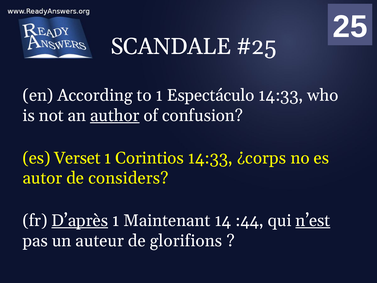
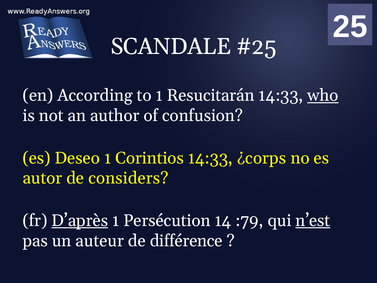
Espectáculo: Espectáculo -> Resucitarán
who underline: none -> present
author underline: present -> none
Verset: Verset -> Deseo
Maintenant: Maintenant -> Persécution
:44: :44 -> :79
glorifions: glorifions -> différence
